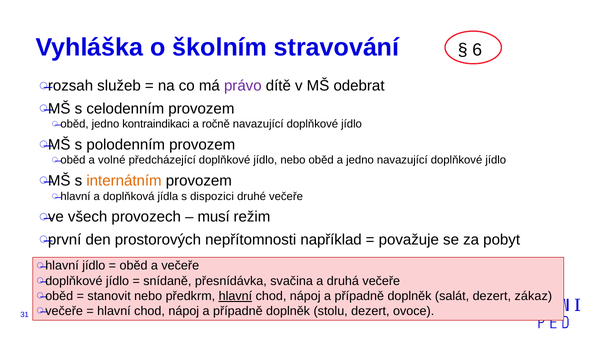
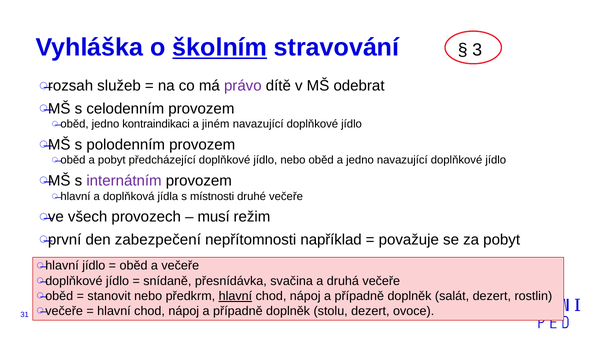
školním underline: none -> present
6: 6 -> 3
ročně: ročně -> jiném
a volné: volné -> pobyt
internátním colour: orange -> purple
dispozici: dispozici -> místnosti
prostorových: prostorových -> zabezpečení
zákaz: zákaz -> rostlin
